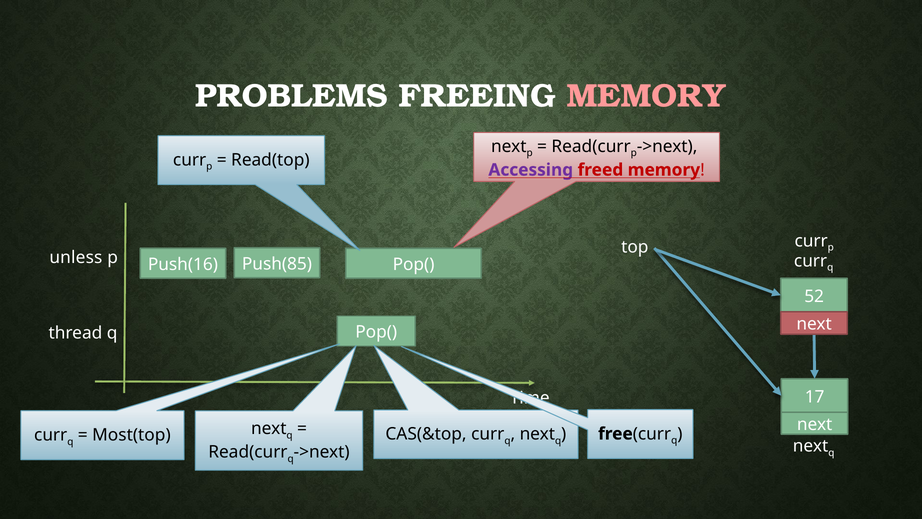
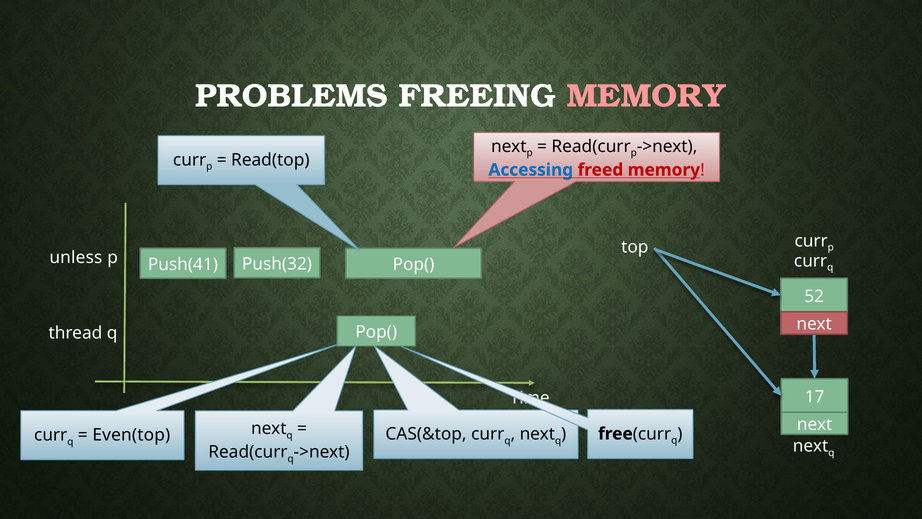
Accessing colour: purple -> blue
Push(85: Push(85 -> Push(32
Push(16: Push(16 -> Push(41
Most(top: Most(top -> Even(top
